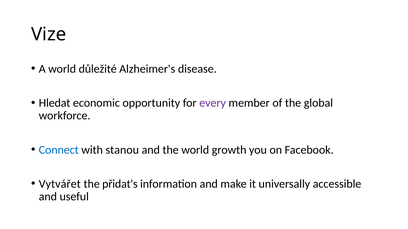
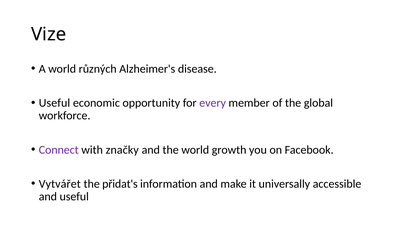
důležité: důležité -> různých
Hledat at (55, 103): Hledat -> Useful
Connect colour: blue -> purple
stanou: stanou -> značky
